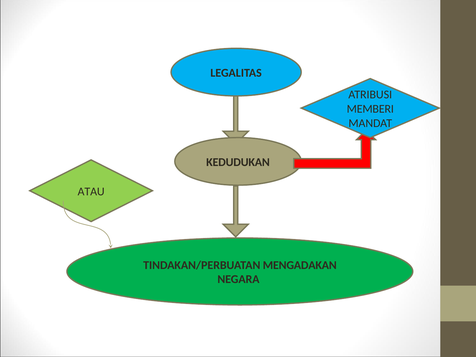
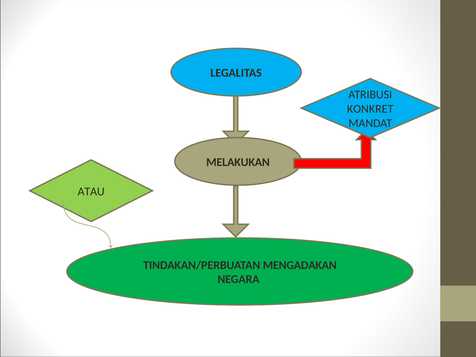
MEMBERI: MEMBERI -> KONKRET
KEDUDUKAN: KEDUDUKAN -> MELAKUKAN
